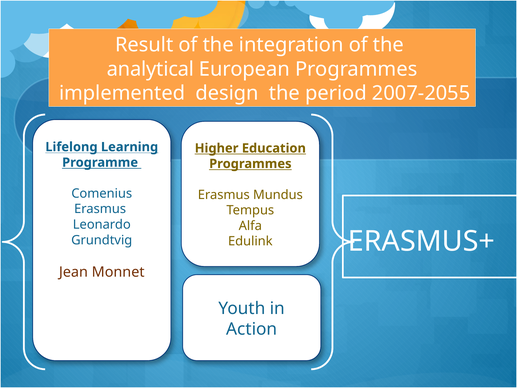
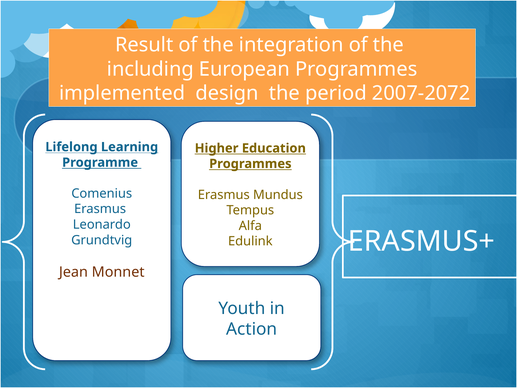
analytical: analytical -> including
2007-2055: 2007-2055 -> 2007-2072
